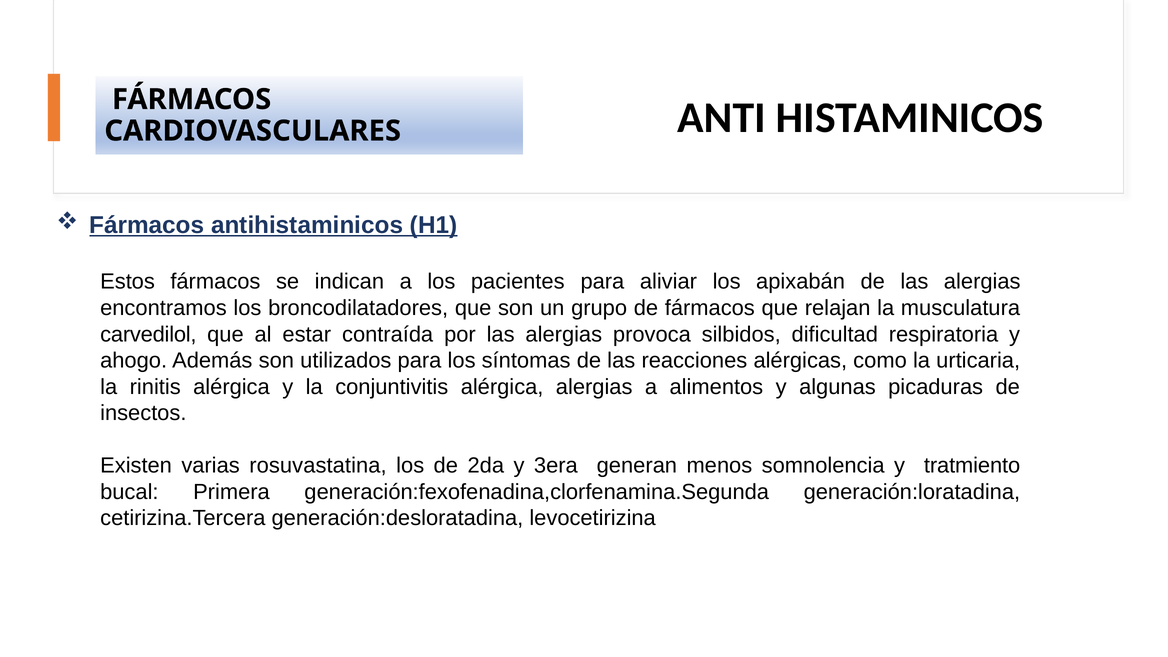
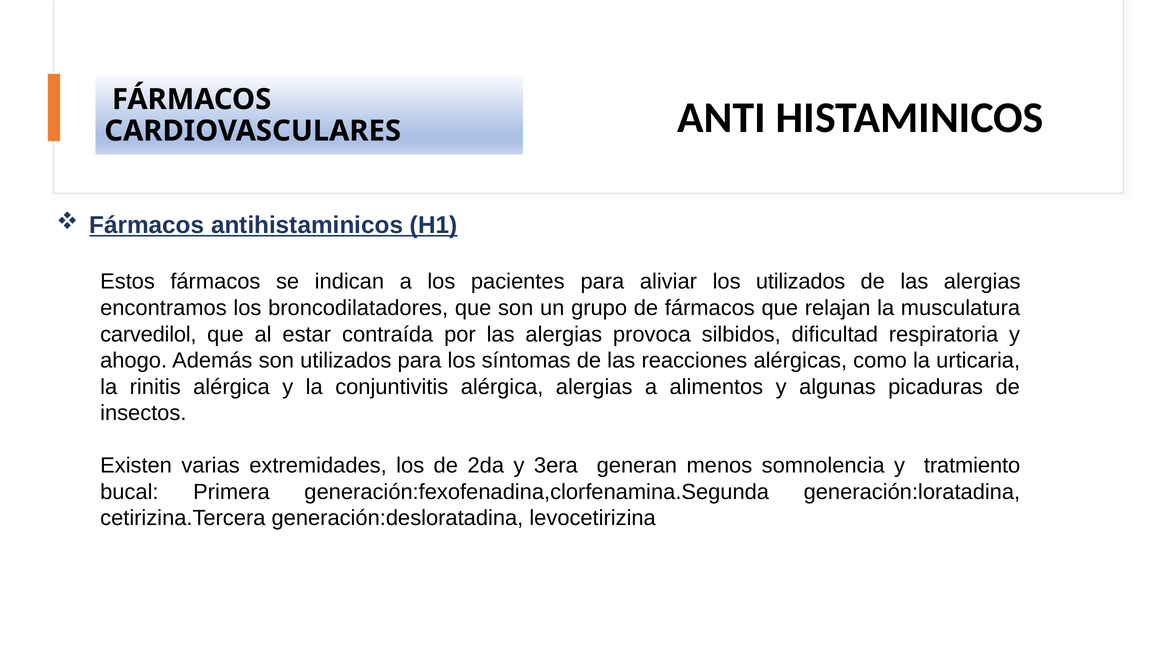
los apixabán: apixabán -> utilizados
rosuvastatina: rosuvastatina -> extremidades
